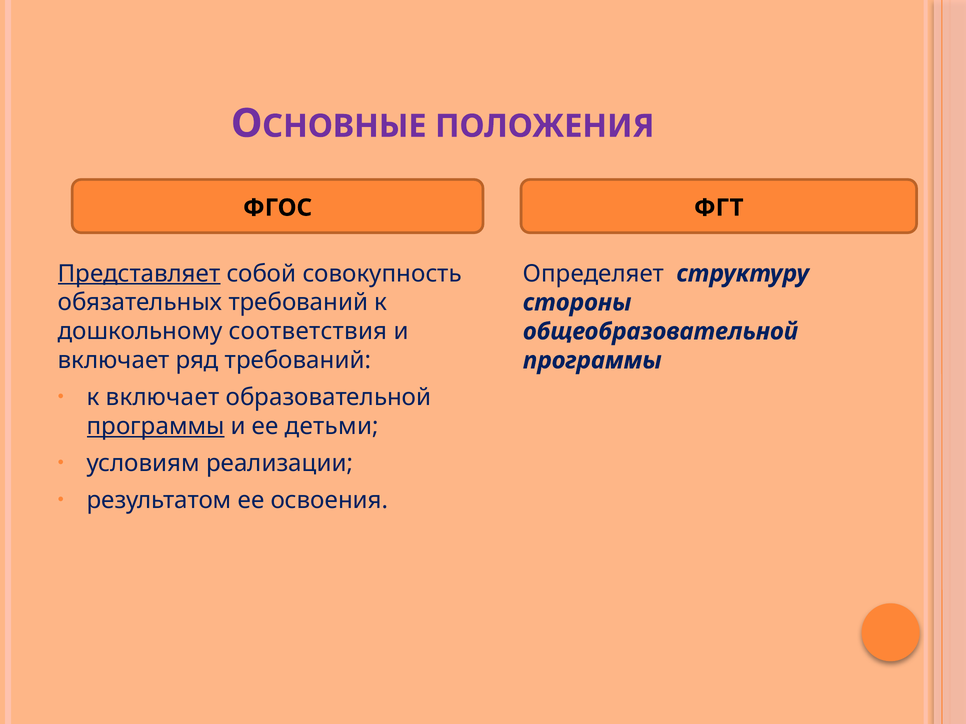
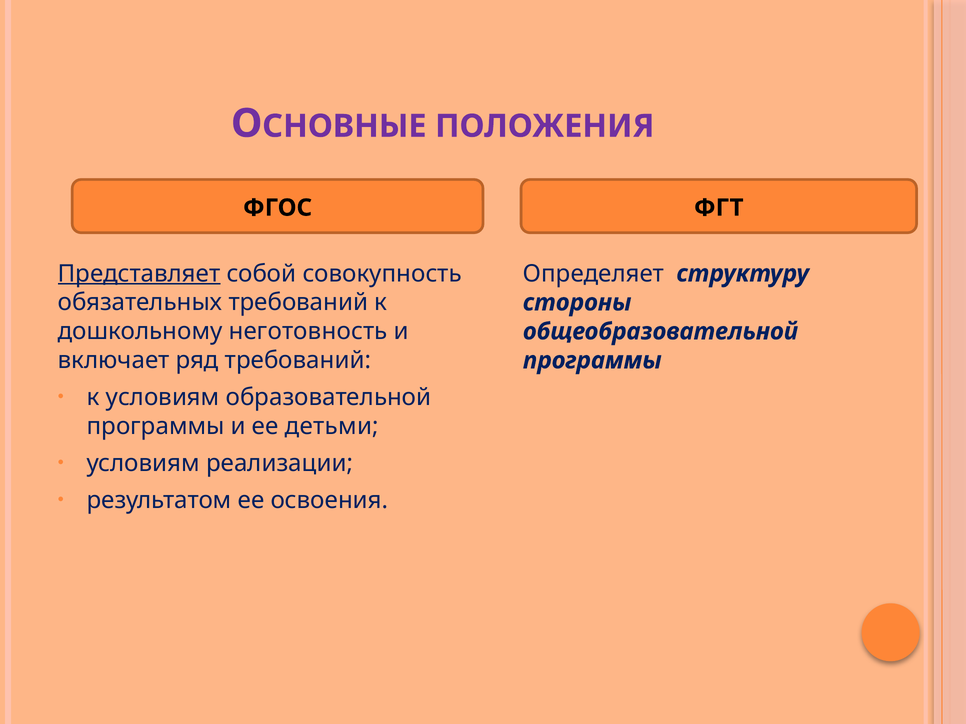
соответствия: соответствия -> неготовность
к включает: включает -> условиям
программы at (156, 427) underline: present -> none
